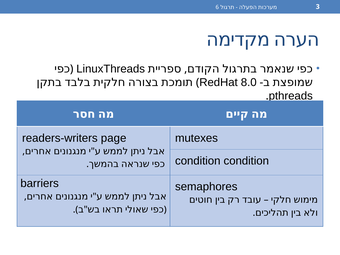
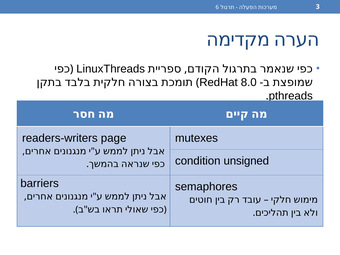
condition condition: condition -> unsigned
